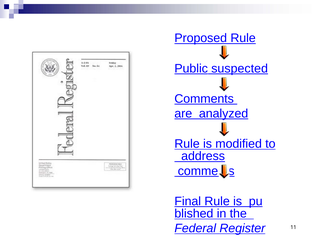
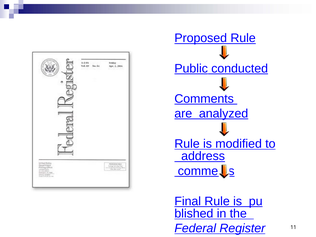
suspected: suspected -> conducted
